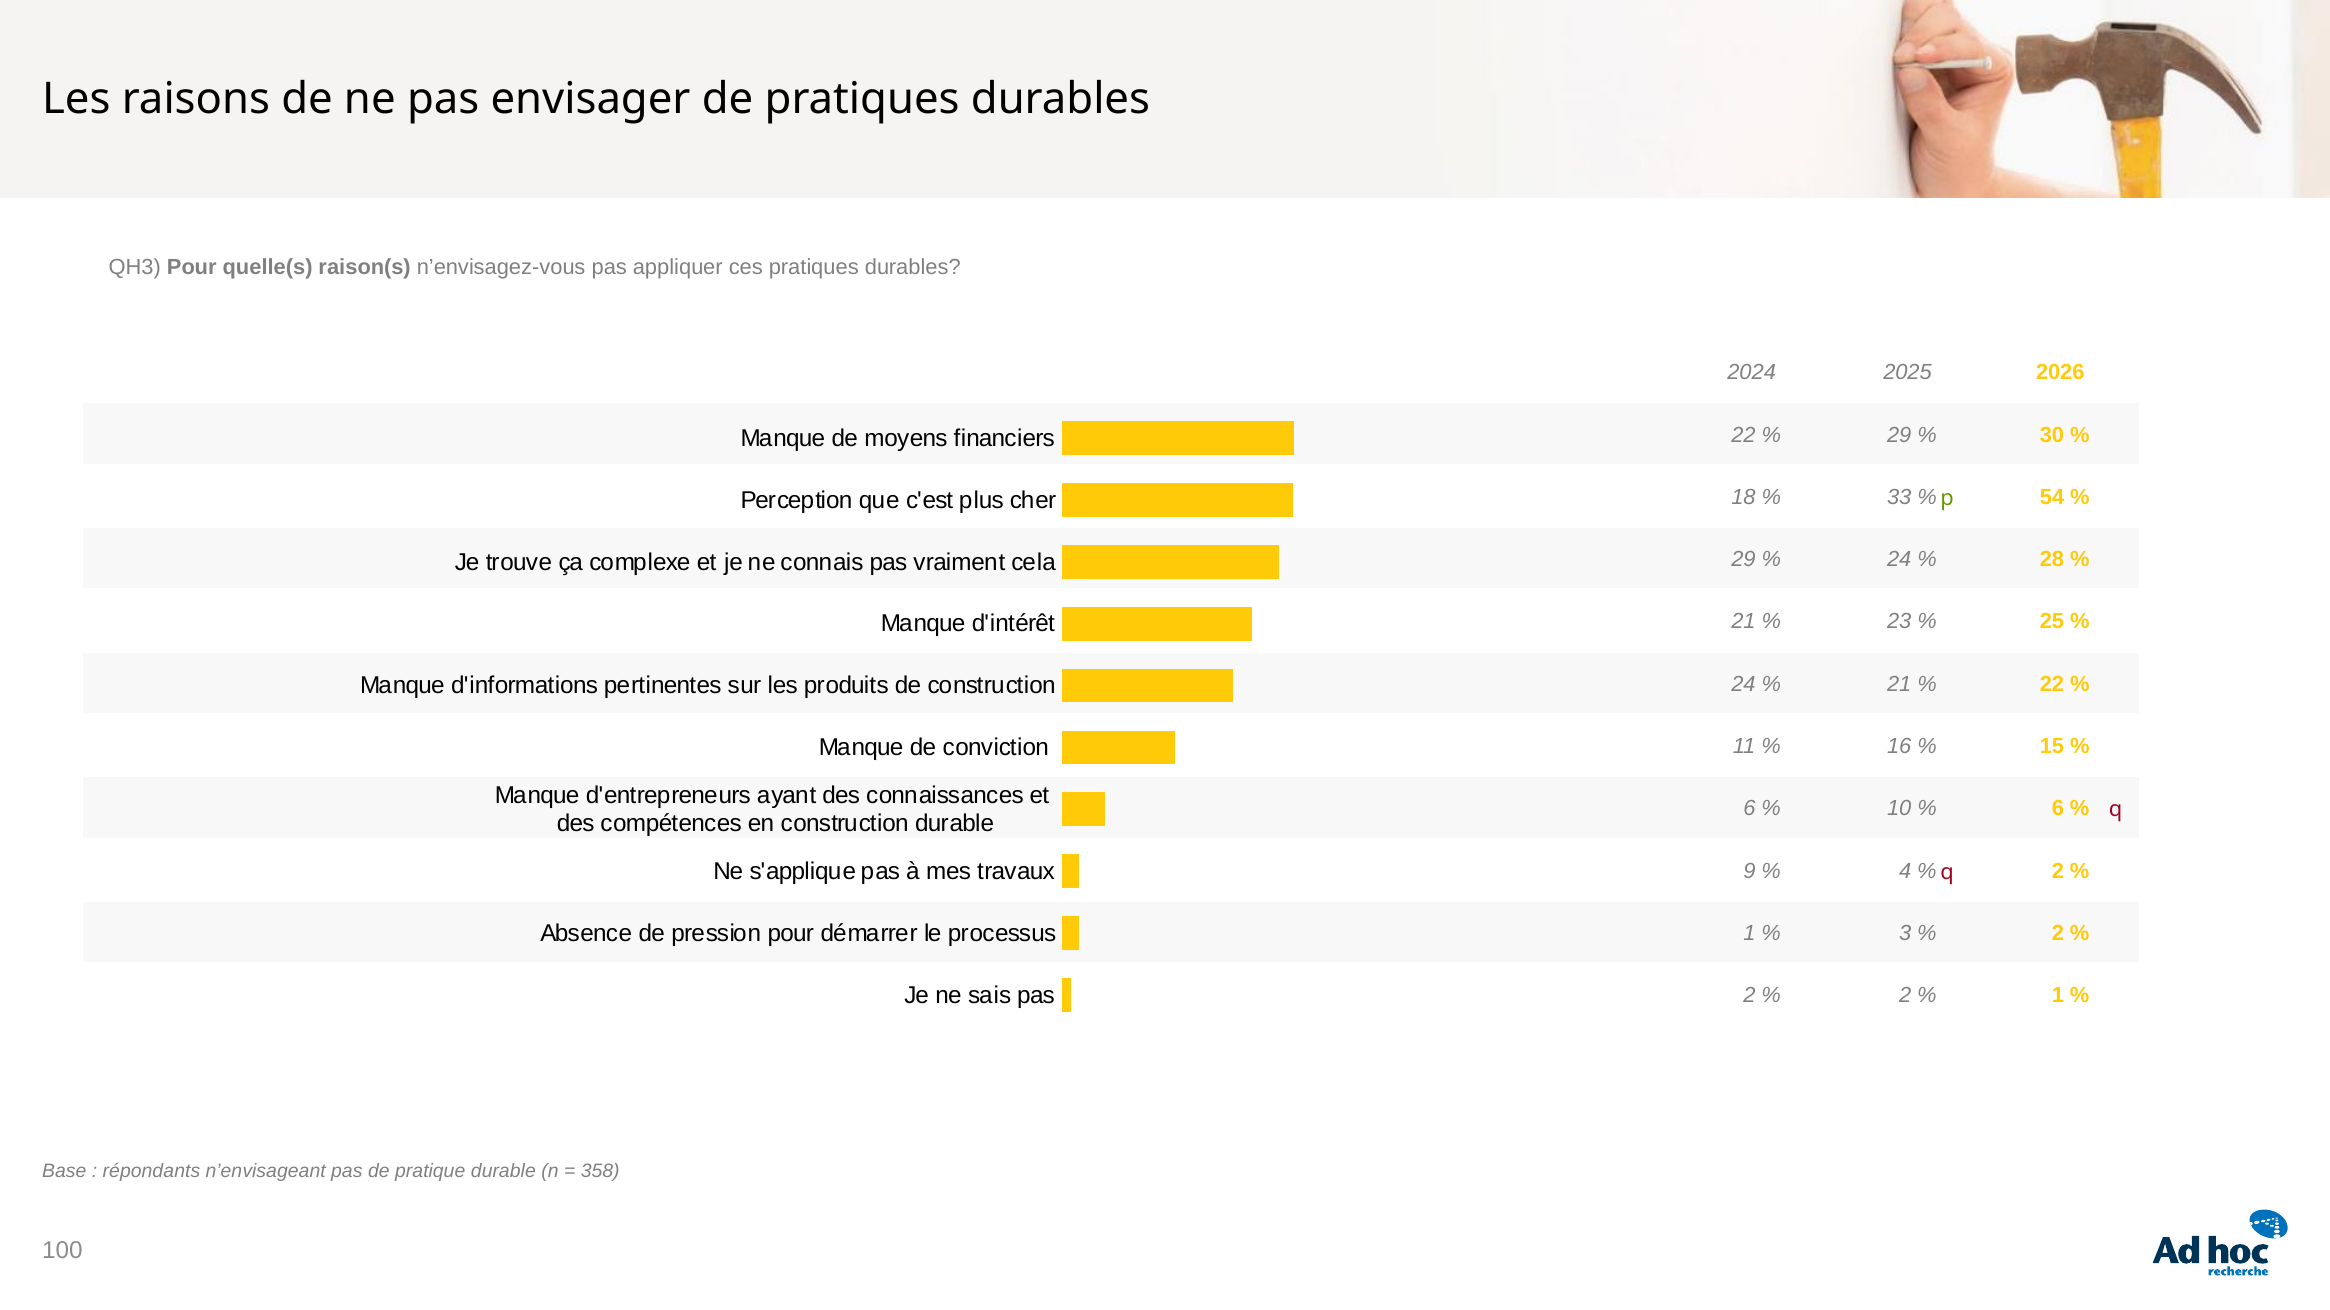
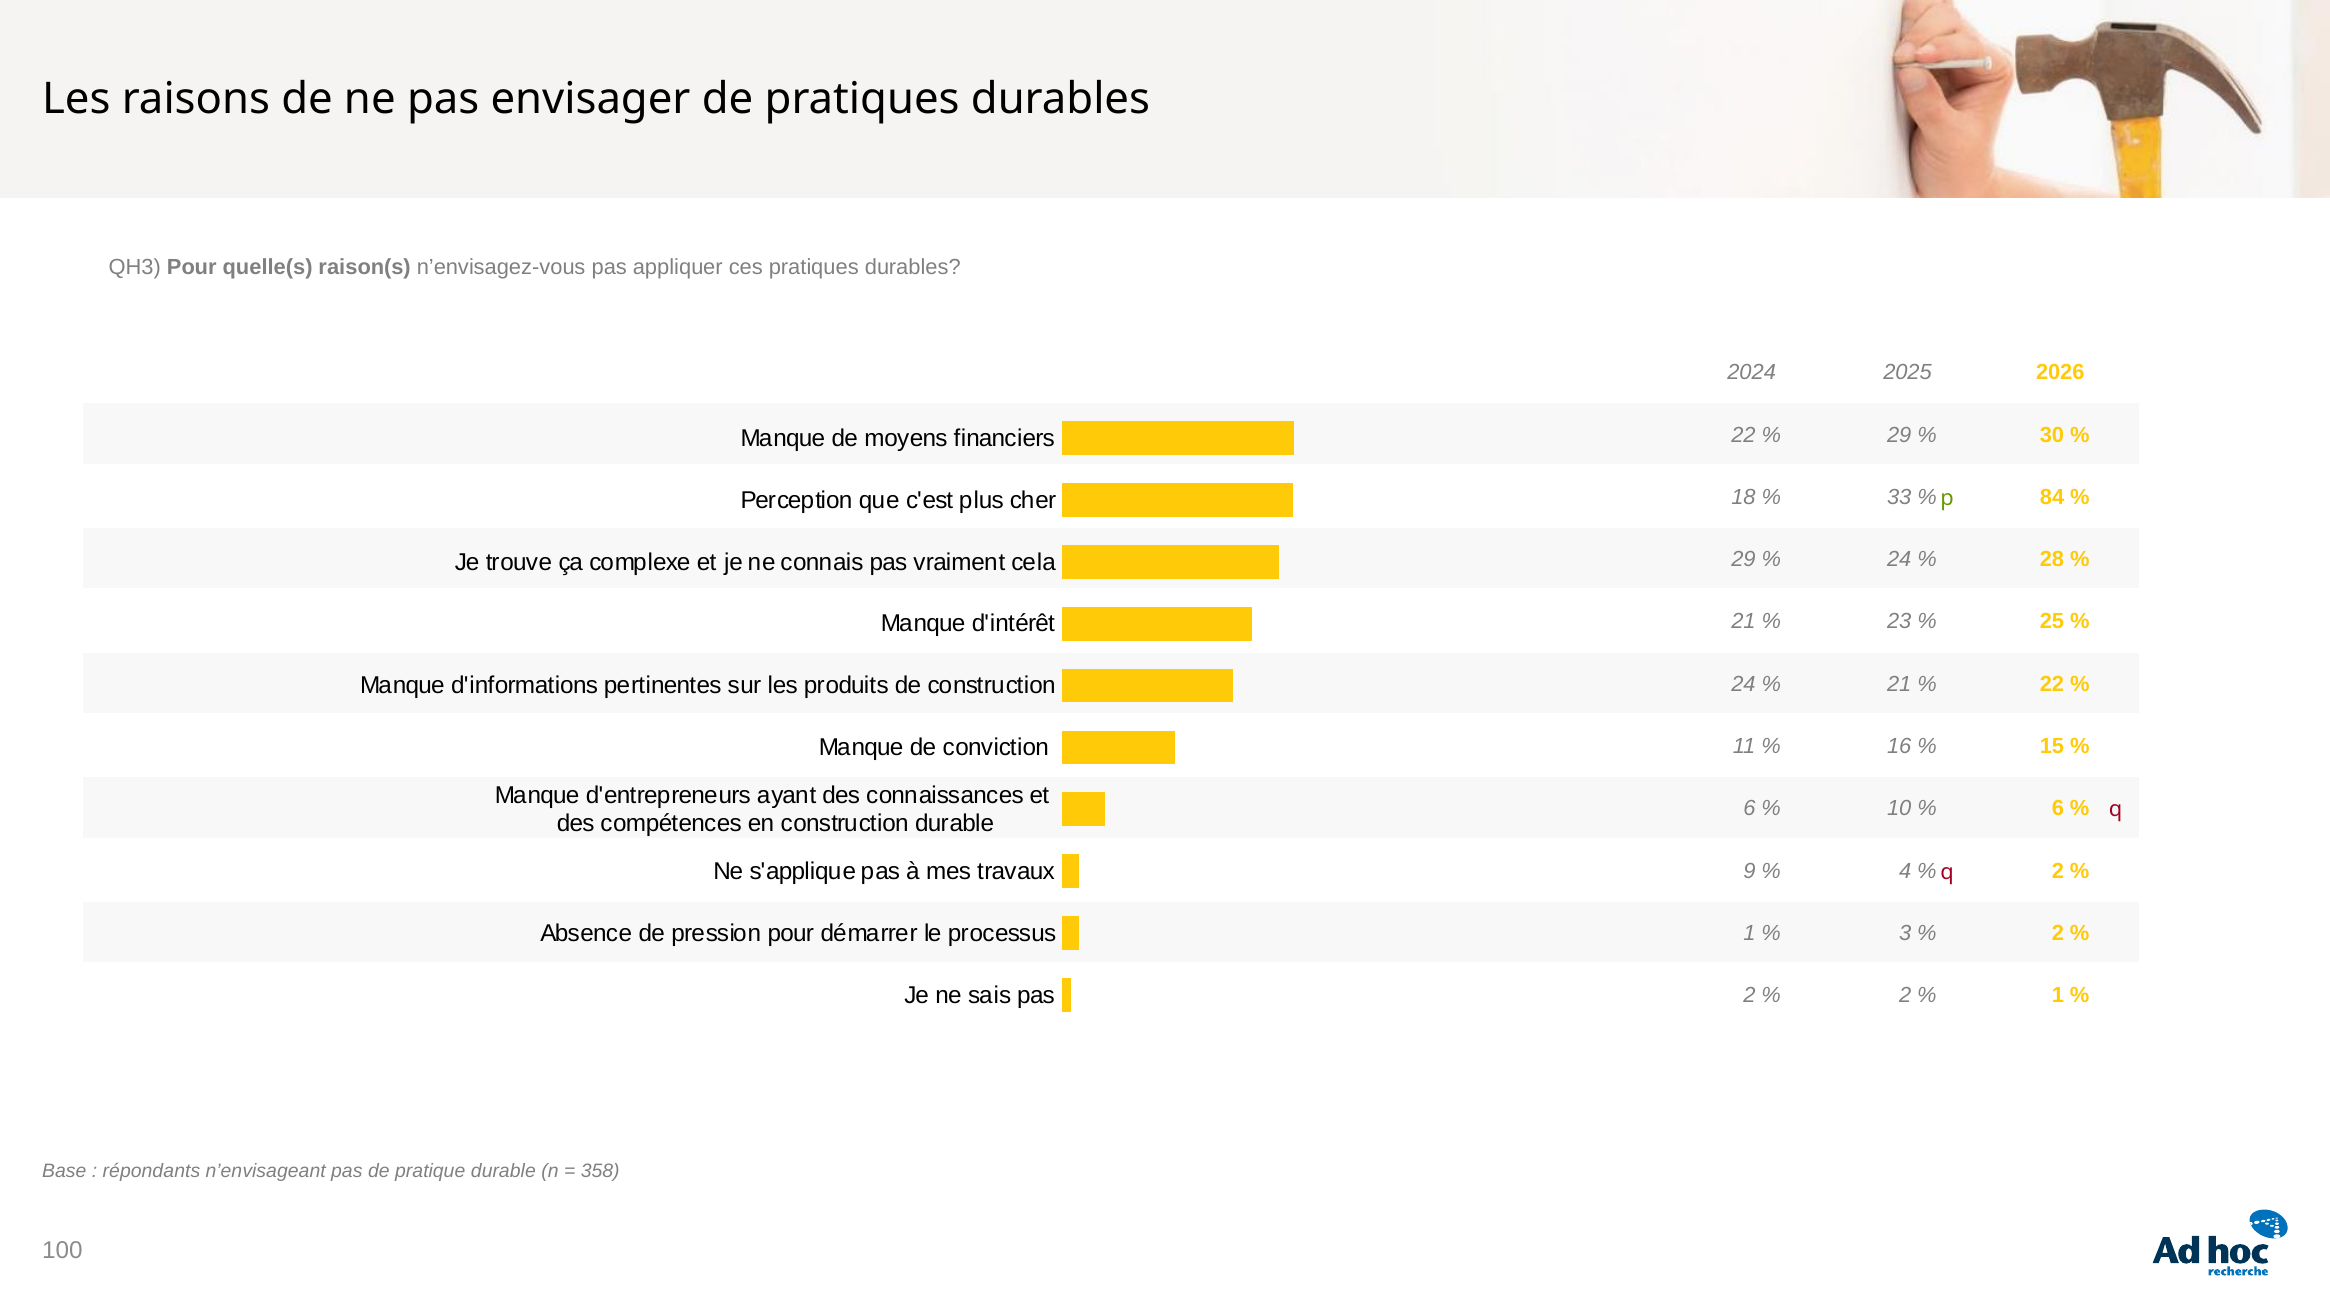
54: 54 -> 84
